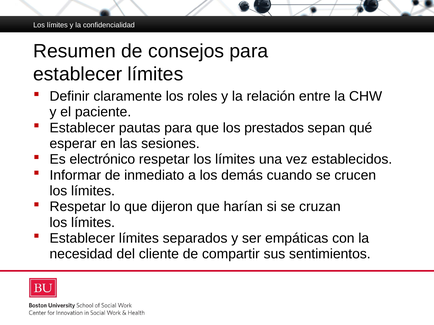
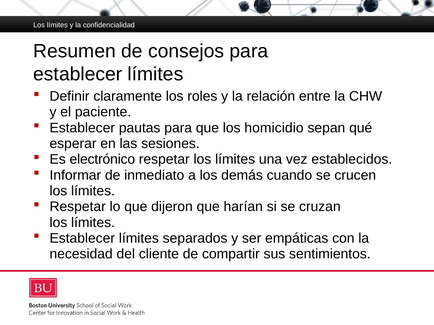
prestados: prestados -> homicidio
